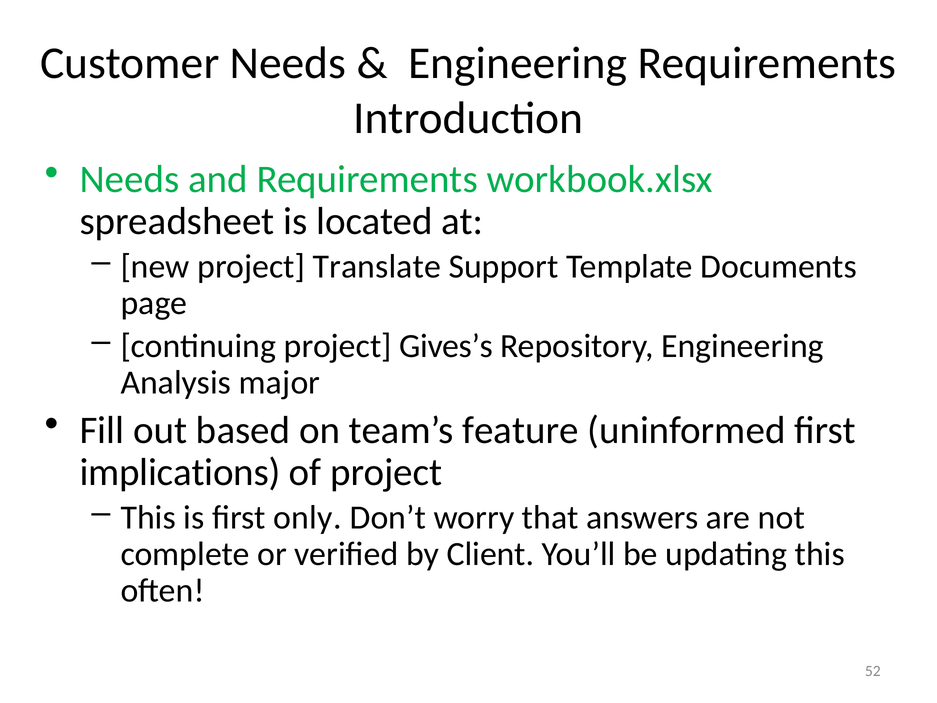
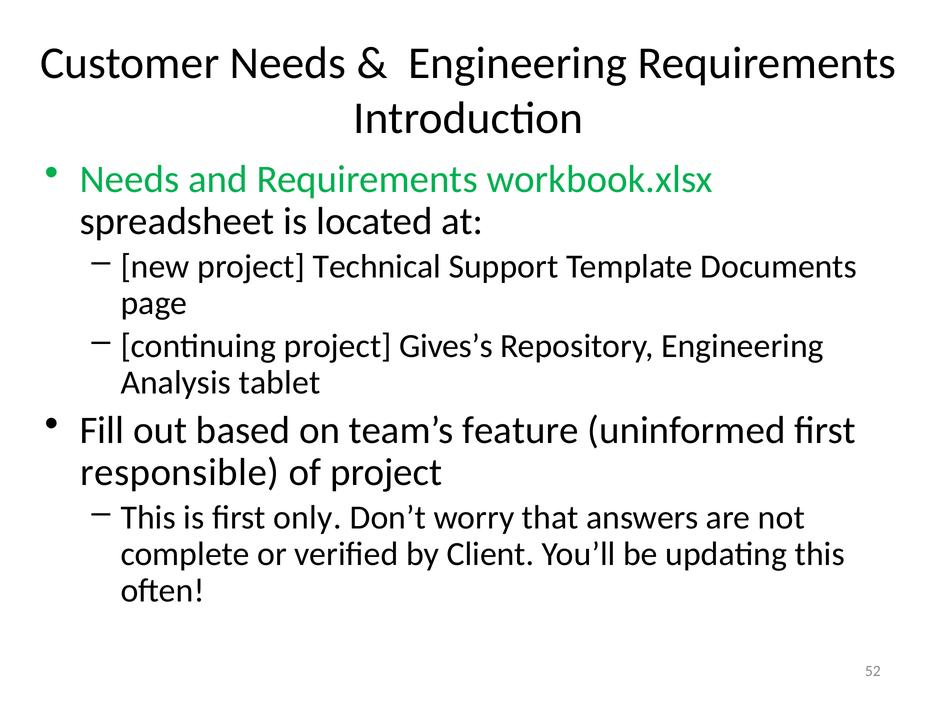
Translate: Translate -> Technical
major: major -> tablet
implications: implications -> responsible
